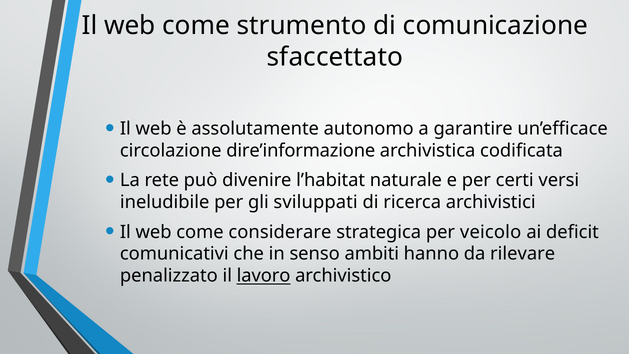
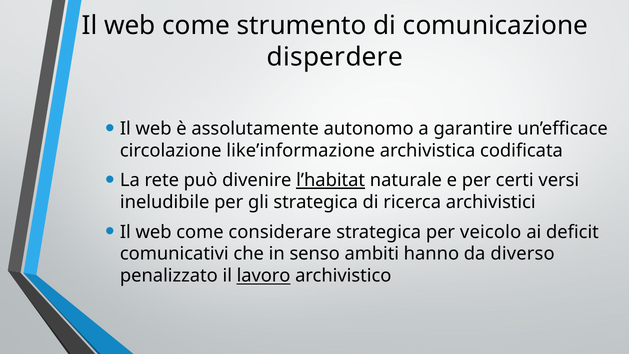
sfaccettato: sfaccettato -> disperdere
dire’informazione: dire’informazione -> like’informazione
l’habitat underline: none -> present
gli sviluppati: sviluppati -> strategica
rilevare: rilevare -> diverso
